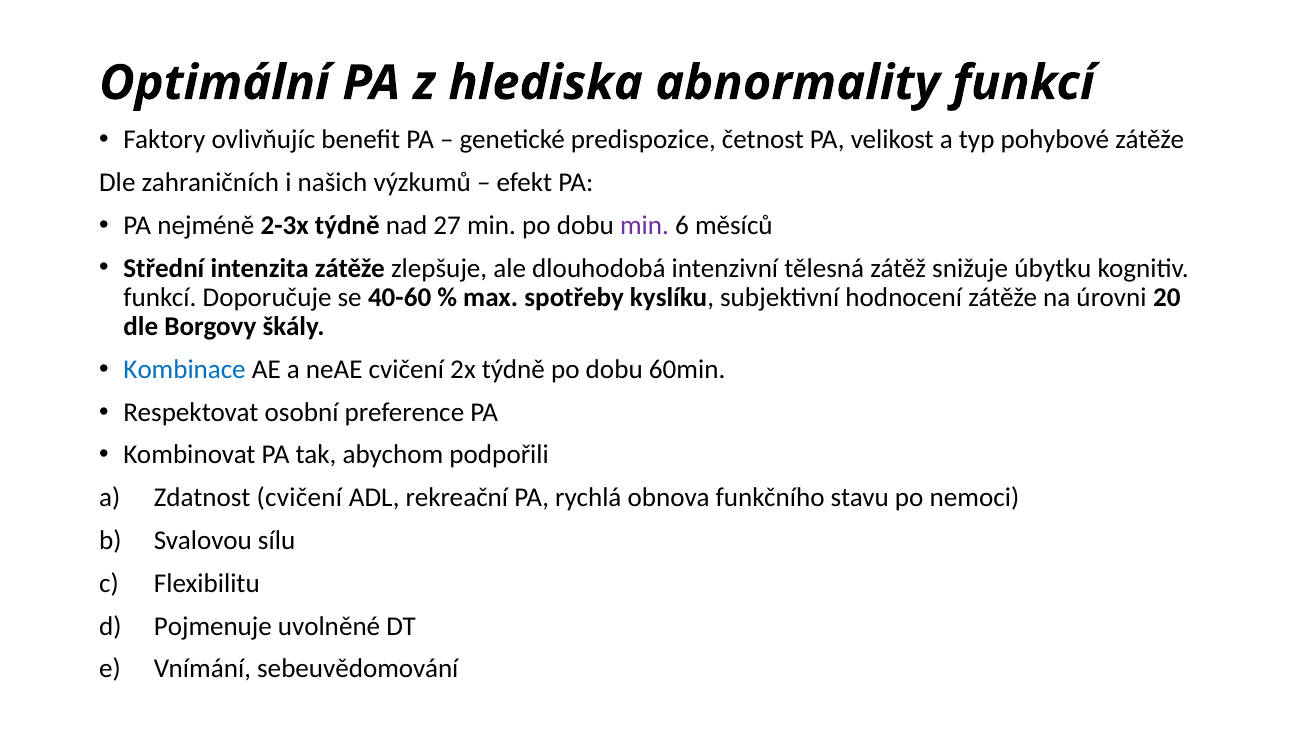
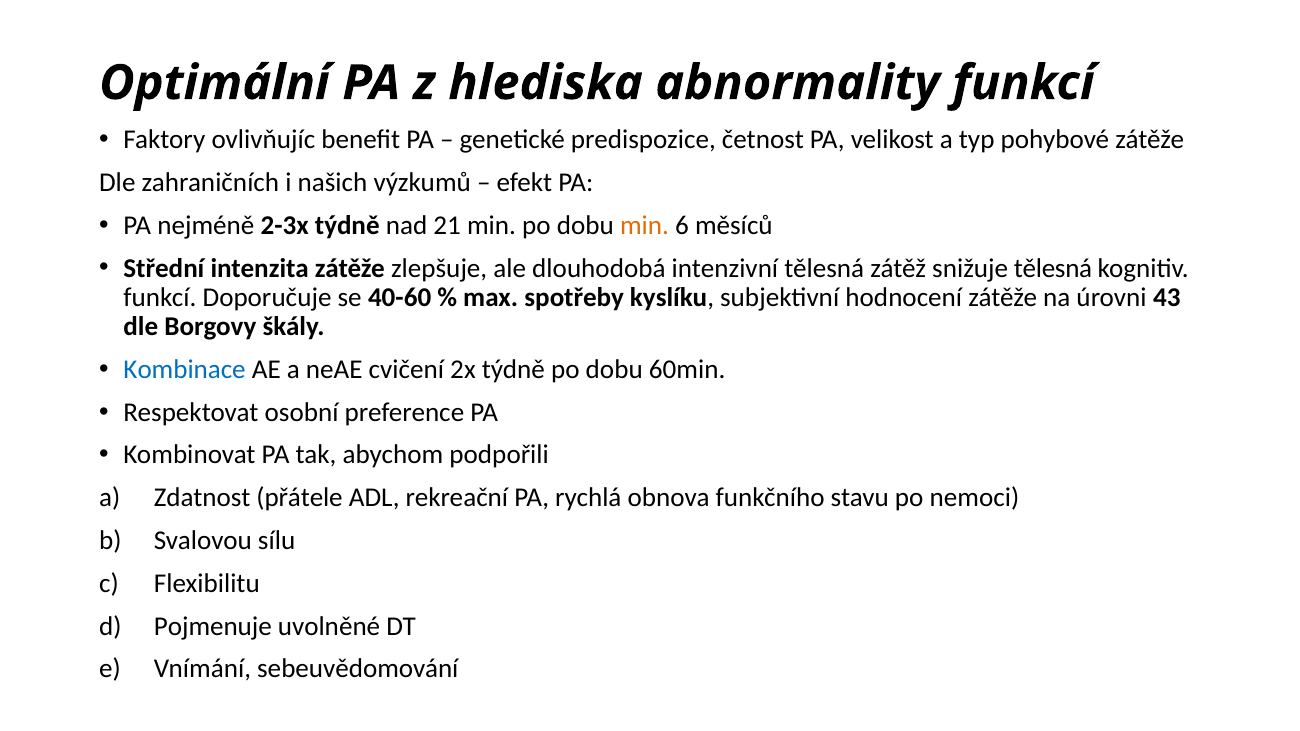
27: 27 -> 21
min at (645, 225) colour: purple -> orange
snižuje úbytku: úbytku -> tělesná
20: 20 -> 43
Zdatnost cvičení: cvičení -> přátele
